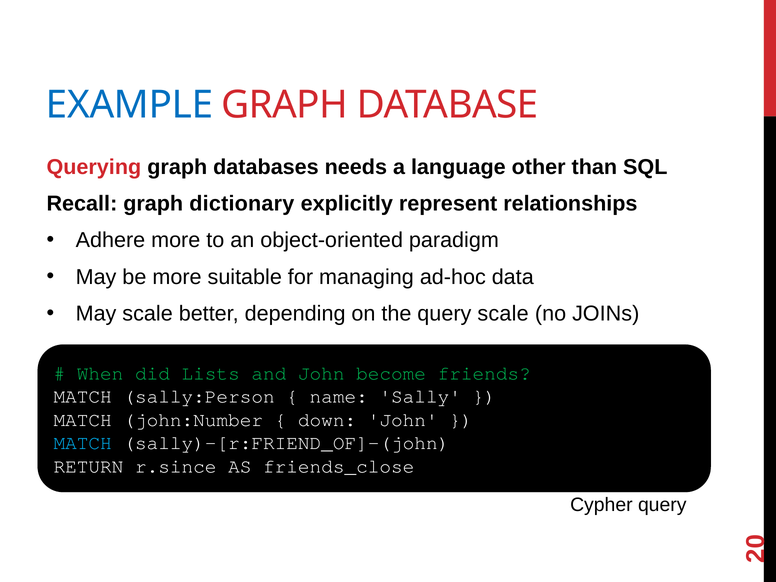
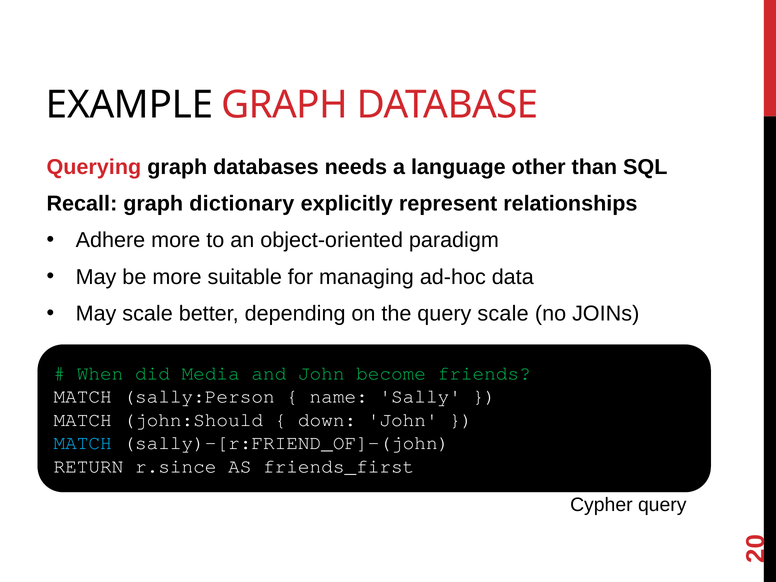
EXAMPLE colour: blue -> black
Lists: Lists -> Media
john:Number: john:Number -> john:Should
friends_close: friends_close -> friends_first
